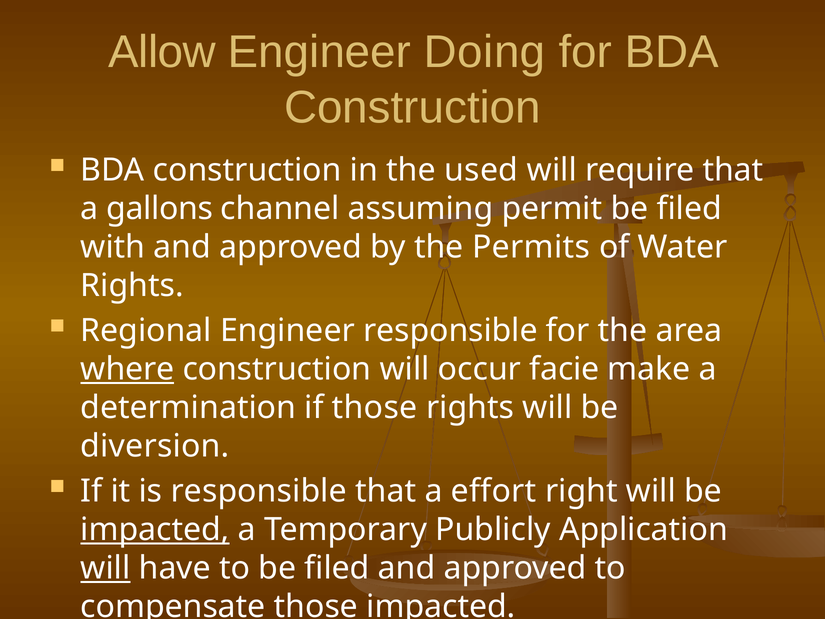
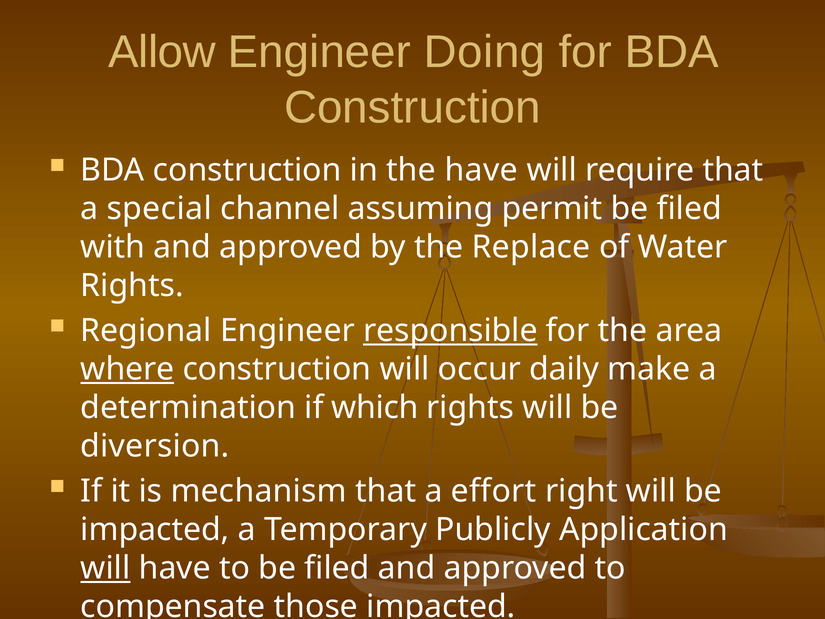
the used: used -> have
gallons: gallons -> special
Permits: Permits -> Replace
responsible at (450, 331) underline: none -> present
facie: facie -> daily
if those: those -> which
is responsible: responsible -> mechanism
impacted at (155, 530) underline: present -> none
